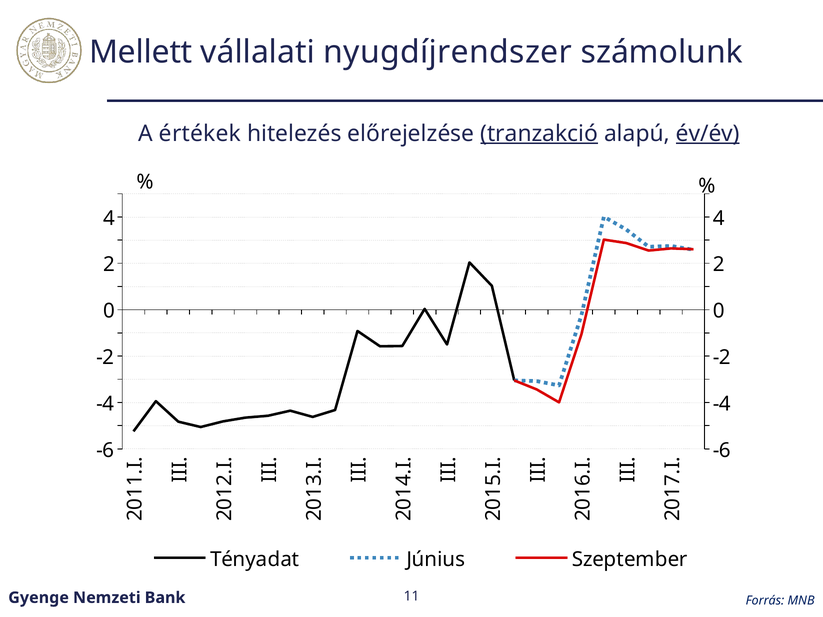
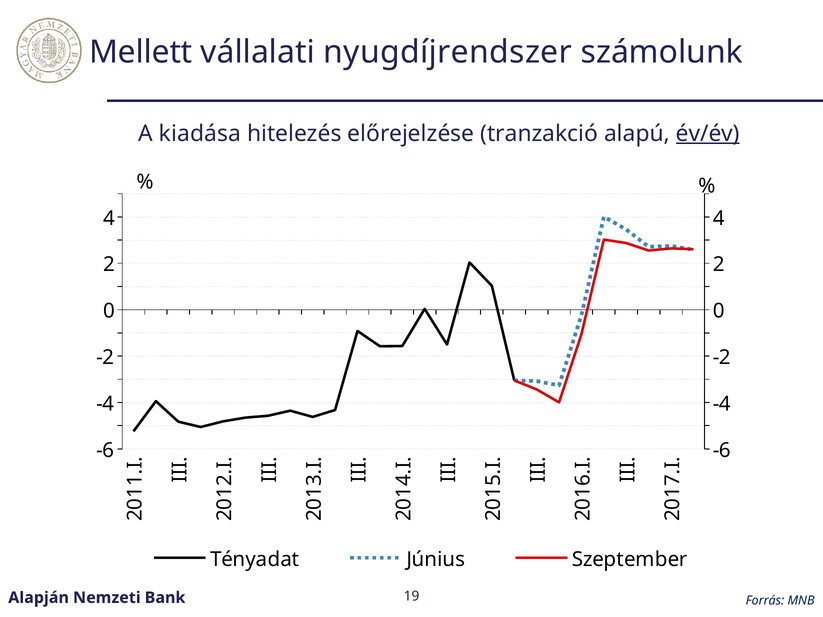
értékek: értékek -> kiadása
tranzakció underline: present -> none
Gyenge: Gyenge -> Alapján
11: 11 -> 19
